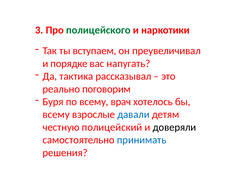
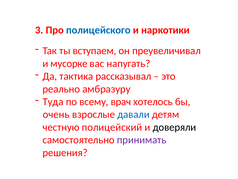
полицейского colour: green -> blue
порядке: порядке -> мусорке
поговорим: поговорим -> амбразуру
Буря: Буря -> Туда
всему at (56, 114): всему -> очень
принимать colour: blue -> purple
